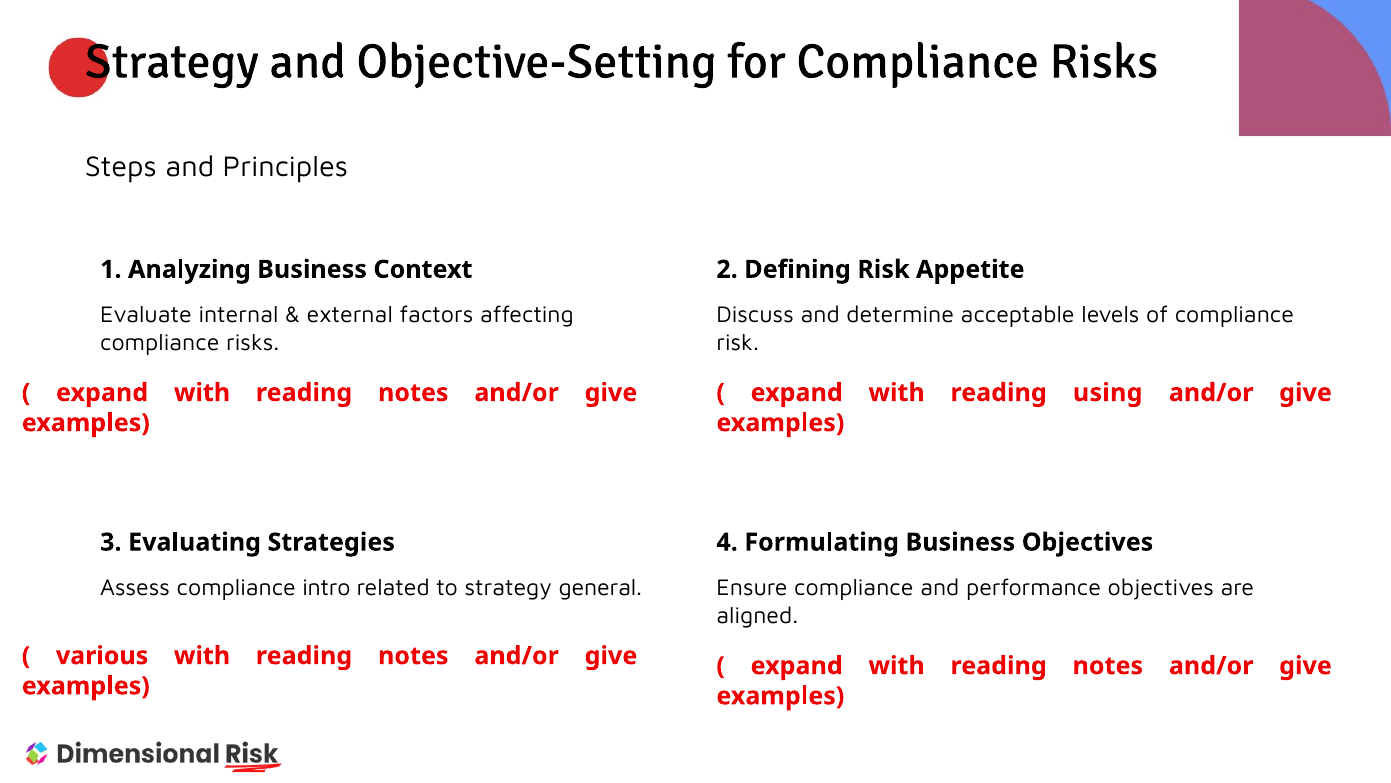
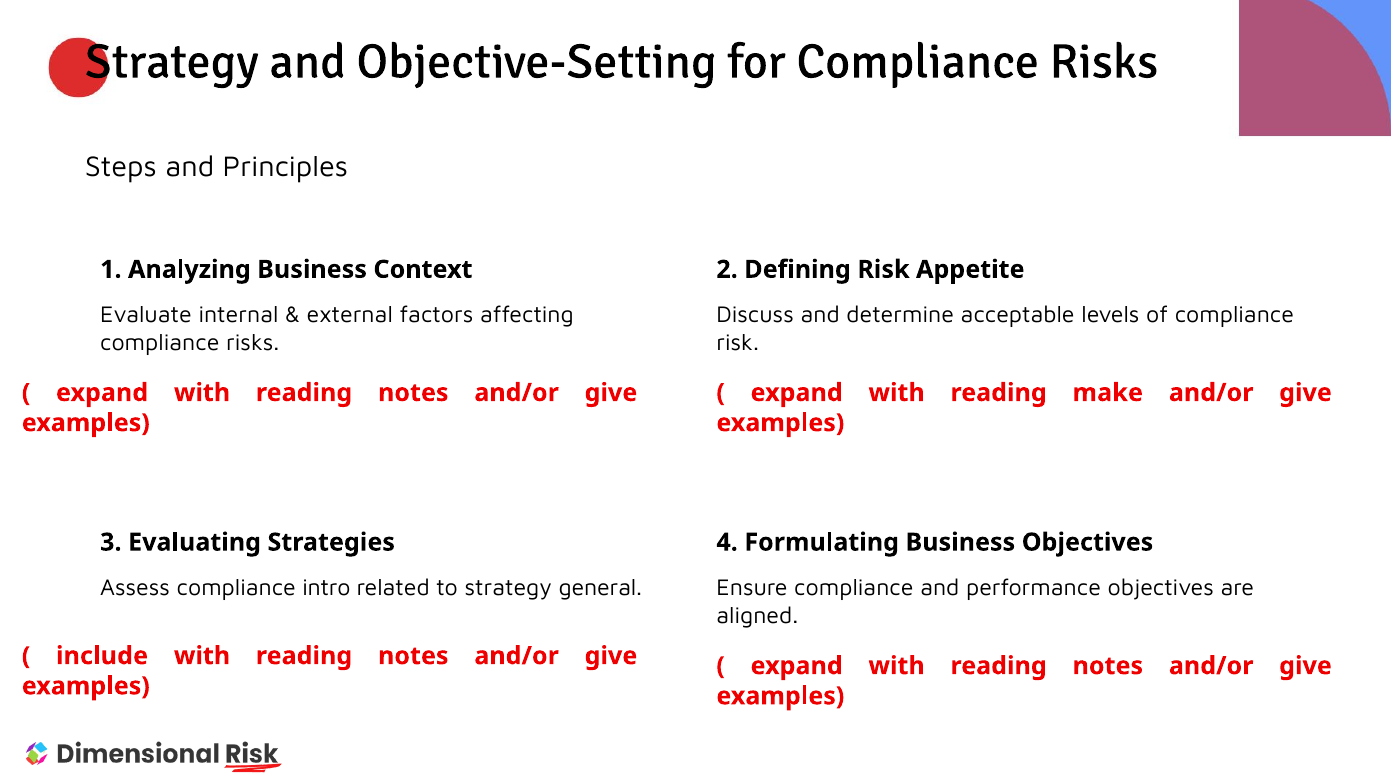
using: using -> make
various: various -> include
